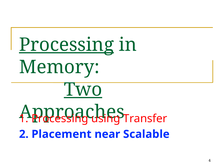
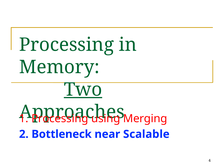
Processing at (66, 45) underline: present -> none
Transfer: Transfer -> Merging
Placement: Placement -> Bottleneck
